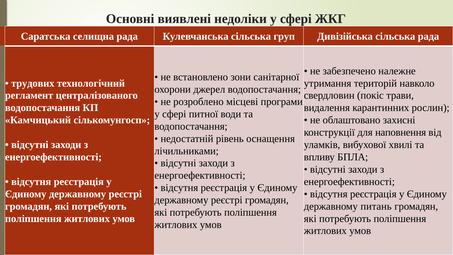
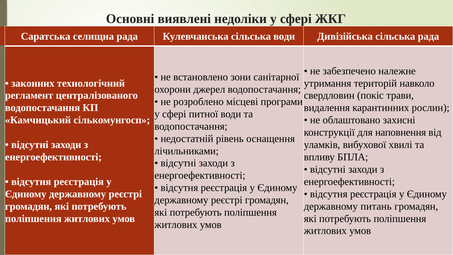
сільська груп: груп -> води
трудових: трудових -> законних
